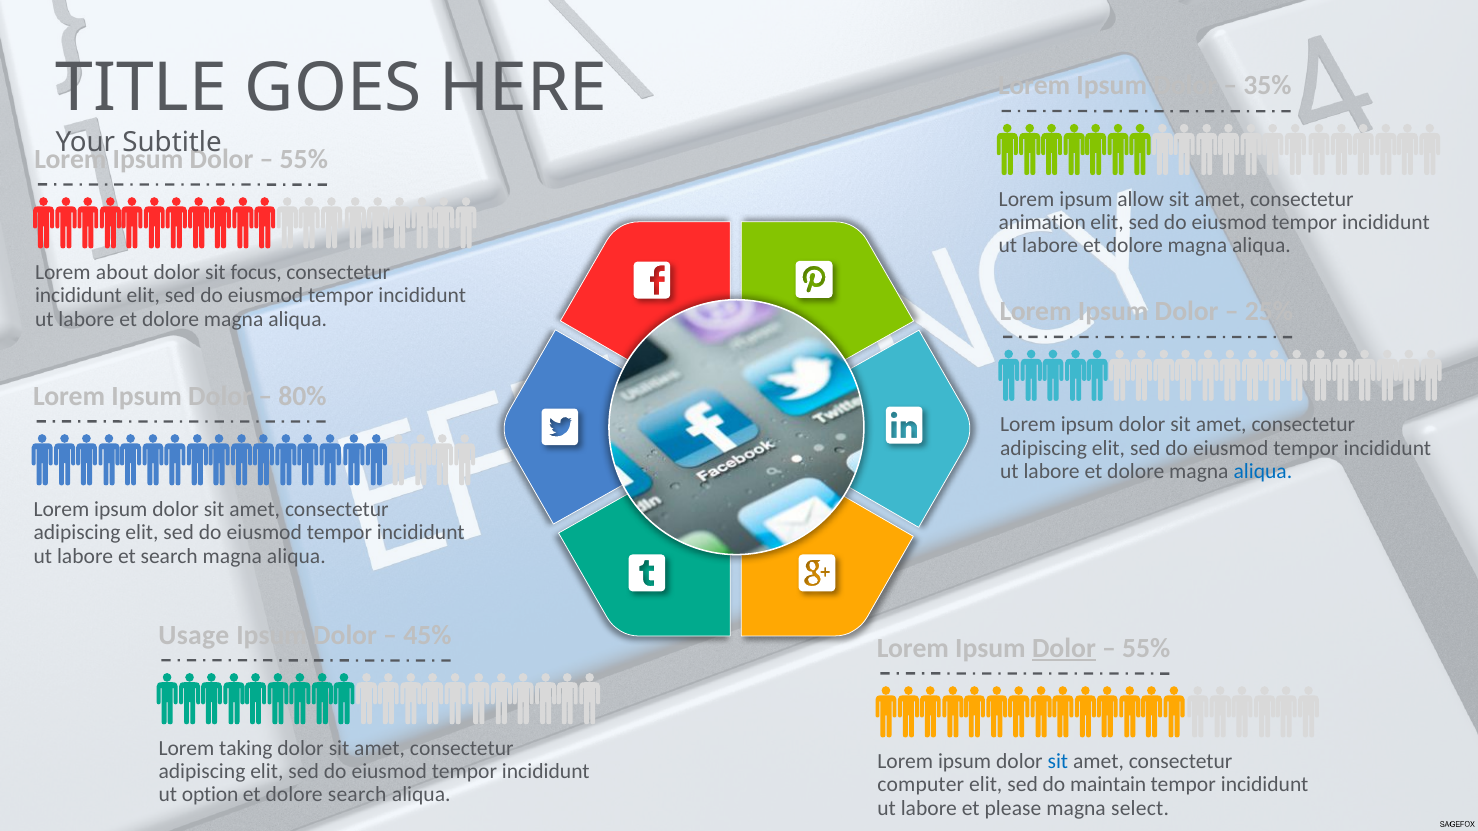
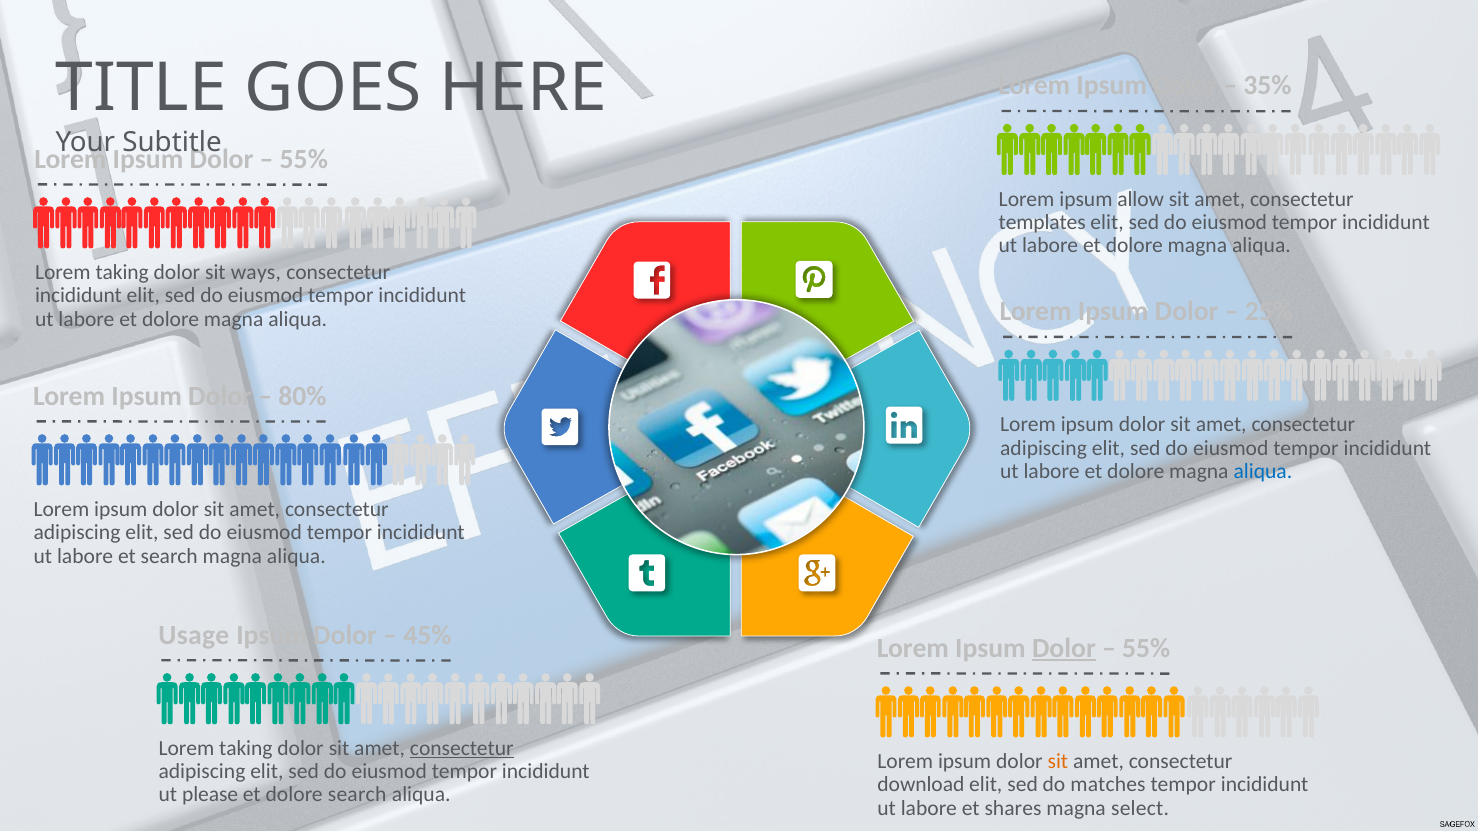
animation: animation -> templates
about at (122, 273): about -> taking
focus: focus -> ways
consectetur at (462, 749) underline: none -> present
sit at (1058, 762) colour: blue -> orange
computer: computer -> download
maintain: maintain -> matches
option: option -> please
please: please -> shares
